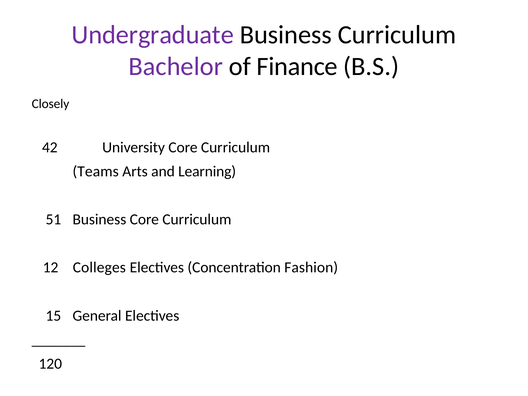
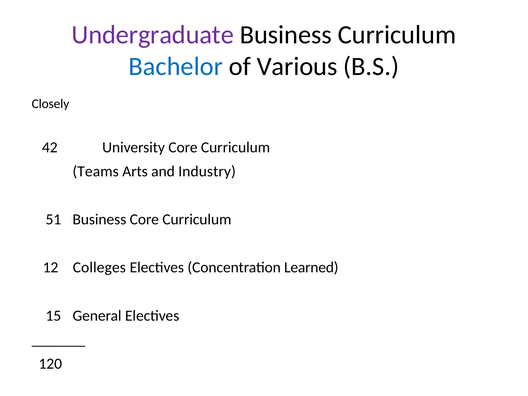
Bachelor colour: purple -> blue
Finance: Finance -> Various
Learning: Learning -> Industry
Fashion: Fashion -> Learned
